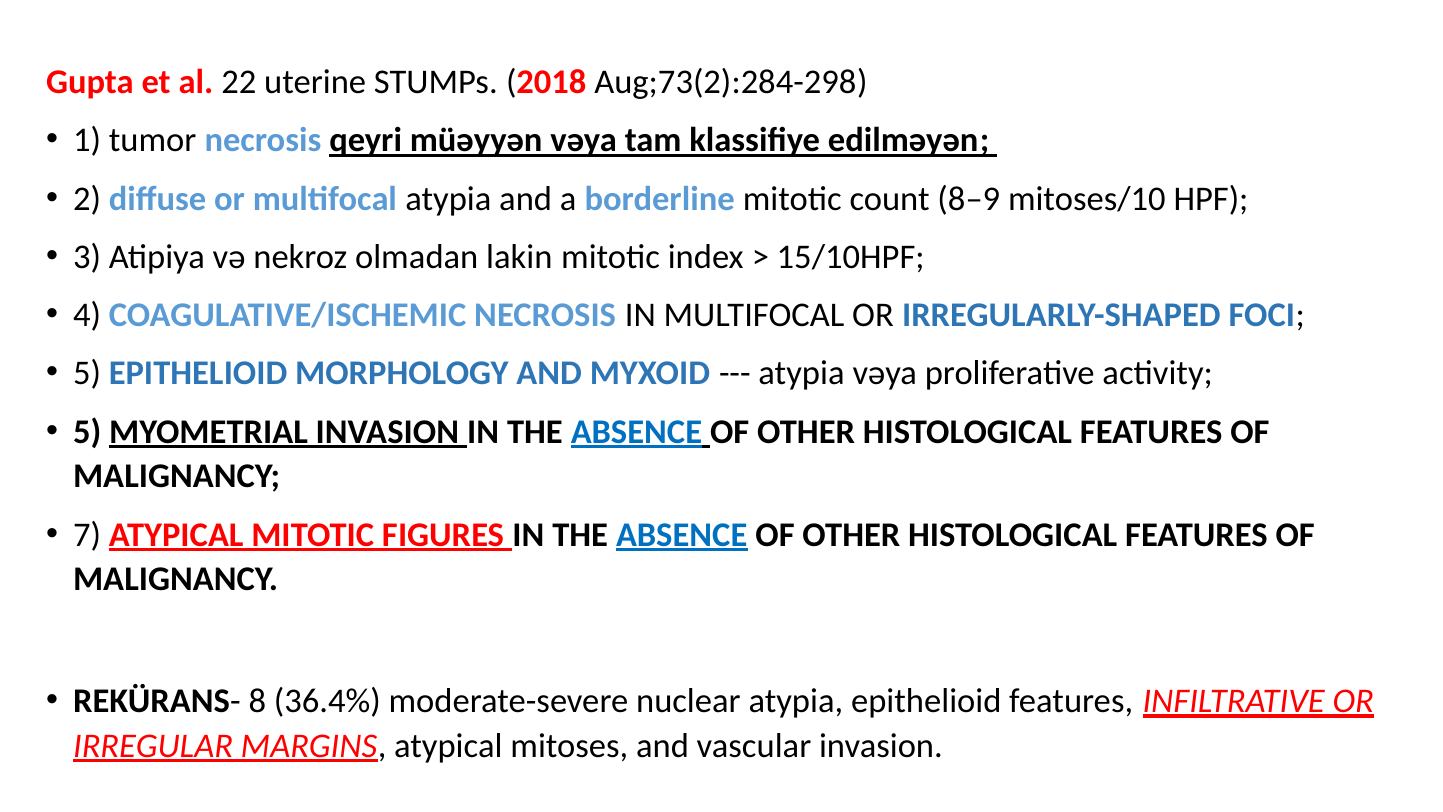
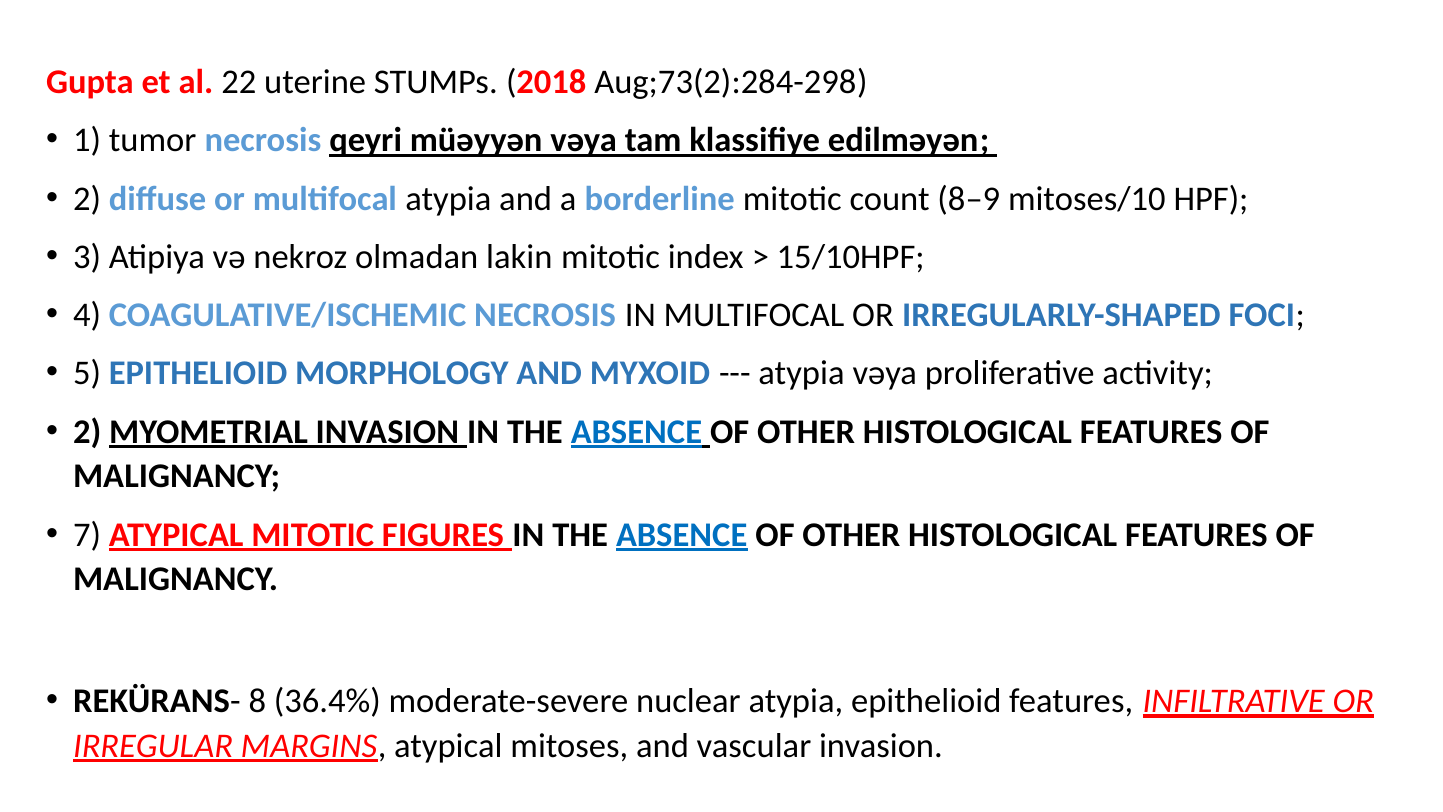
5 at (87, 432): 5 -> 2
